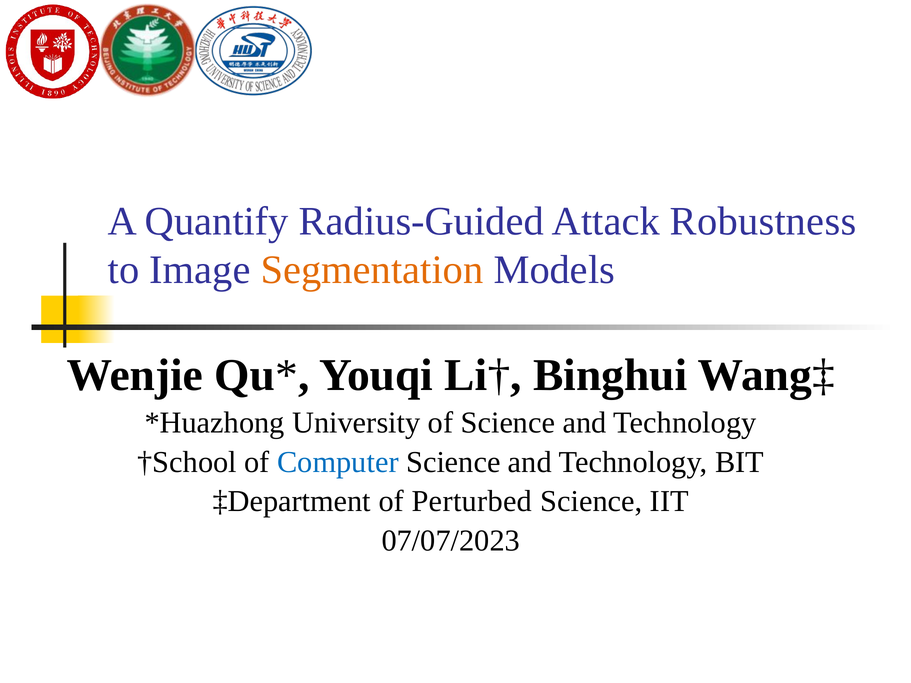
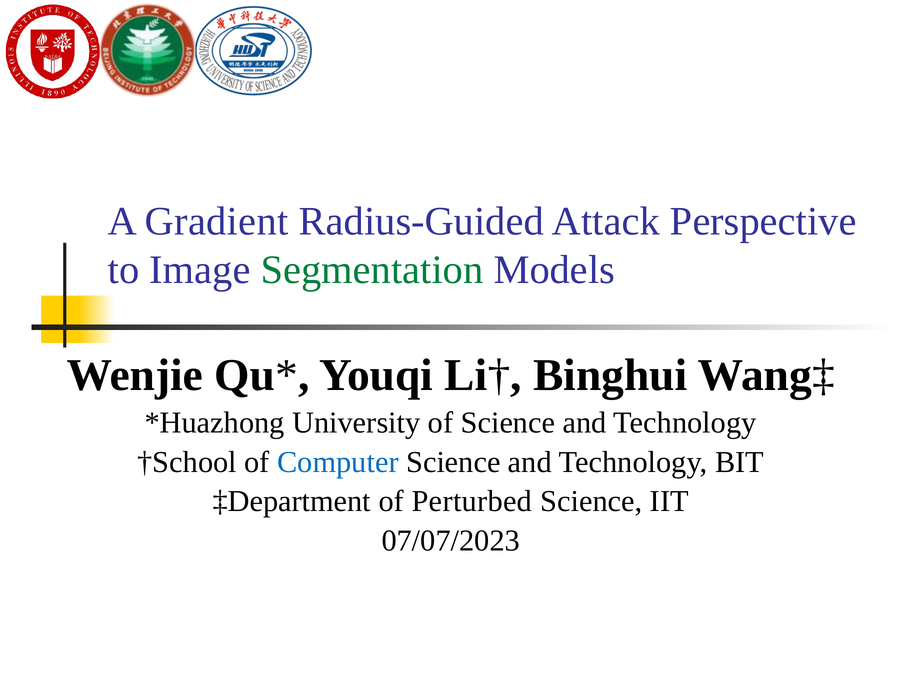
Quantify: Quantify -> Gradient
Robustness: Robustness -> Perspective
Segmentation colour: orange -> green
